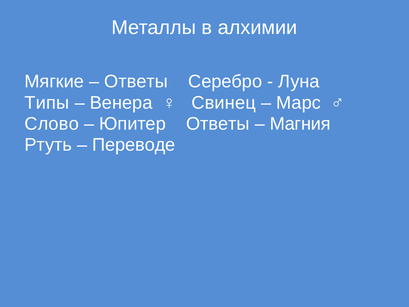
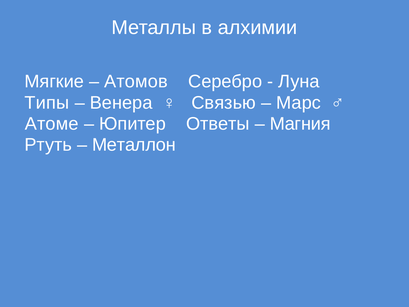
Ответы at (136, 82): Ответы -> Атомов
Свинец: Свинец -> Связью
Слово: Слово -> Атоме
Переводе: Переводе -> Металлон
